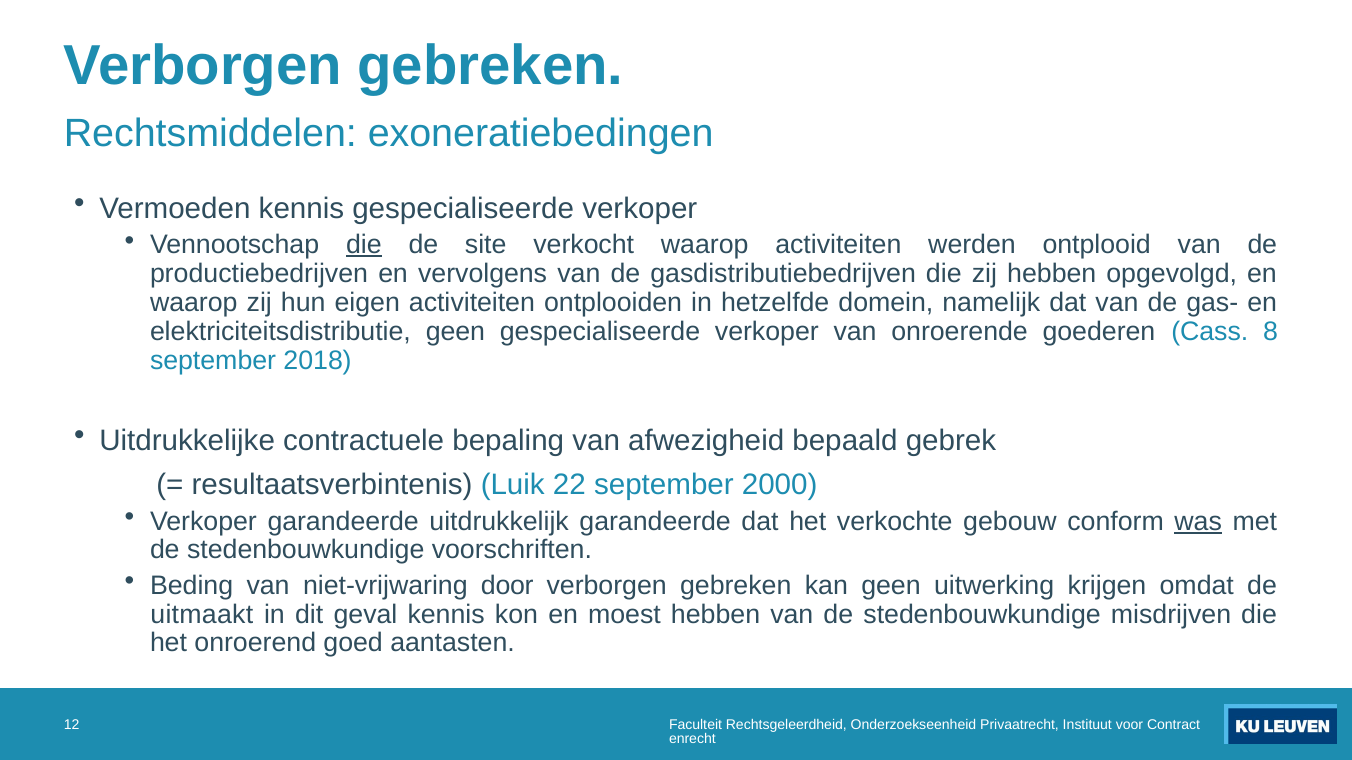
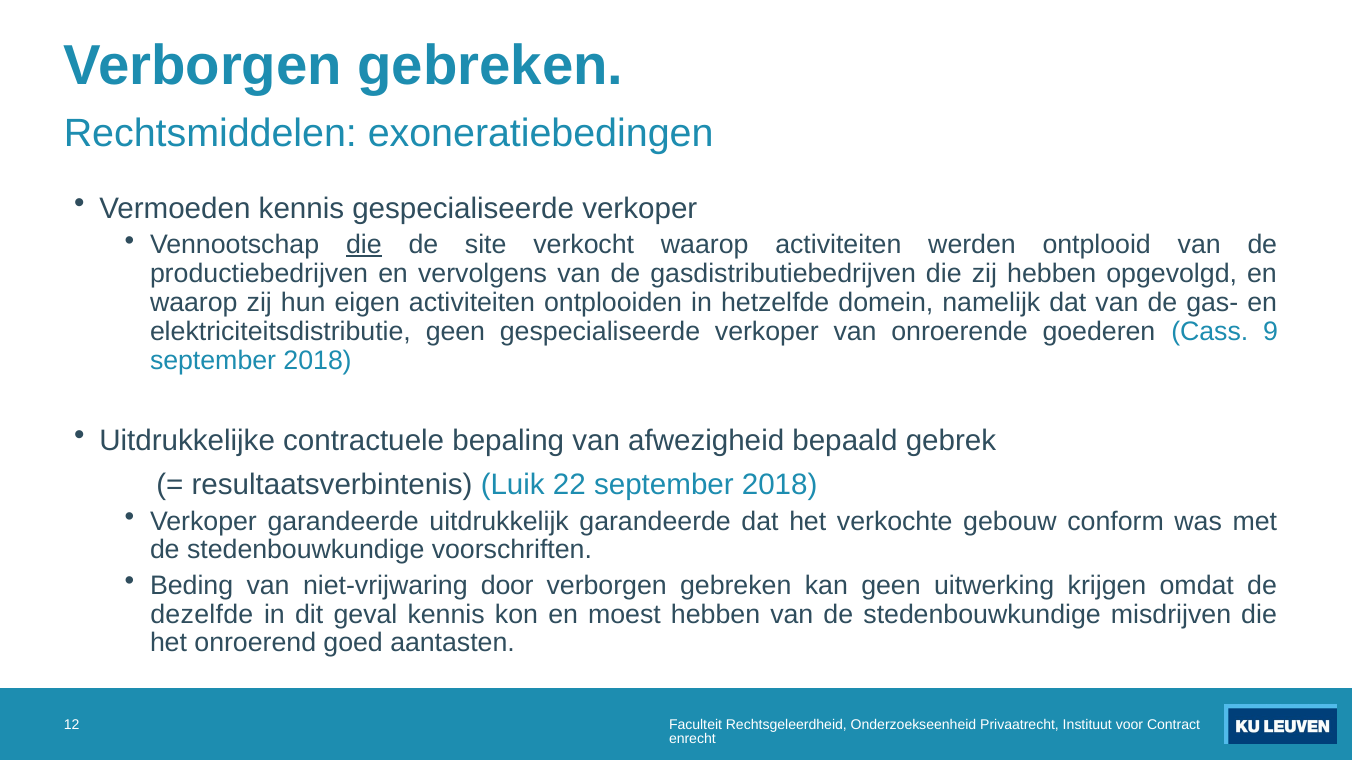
8: 8 -> 9
22 september 2000: 2000 -> 2018
was underline: present -> none
uitmaakt: uitmaakt -> dezelfde
